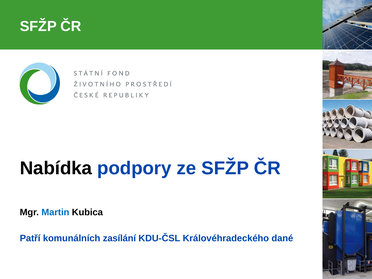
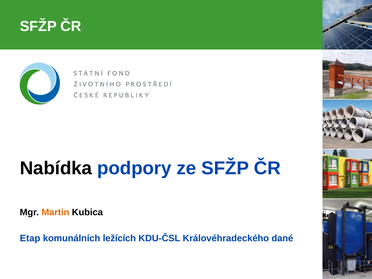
Martin colour: blue -> orange
Patří: Patří -> Etap
zasílání: zasílání -> ležících
